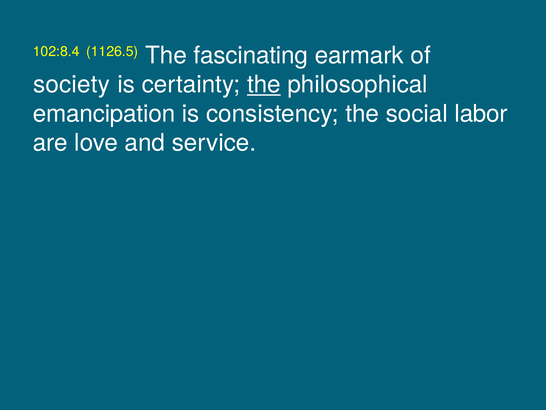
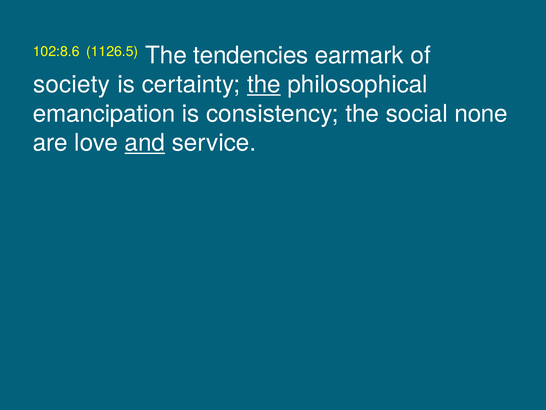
102:8.4: 102:8.4 -> 102:8.6
fascinating: fascinating -> tendencies
labor: labor -> none
and underline: none -> present
